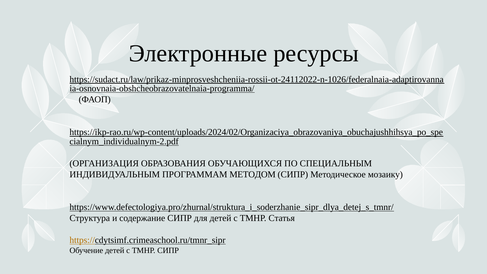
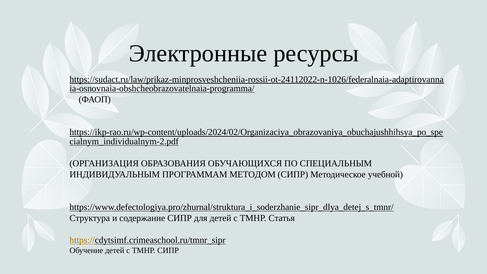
мозаику: мозаику -> учебной
